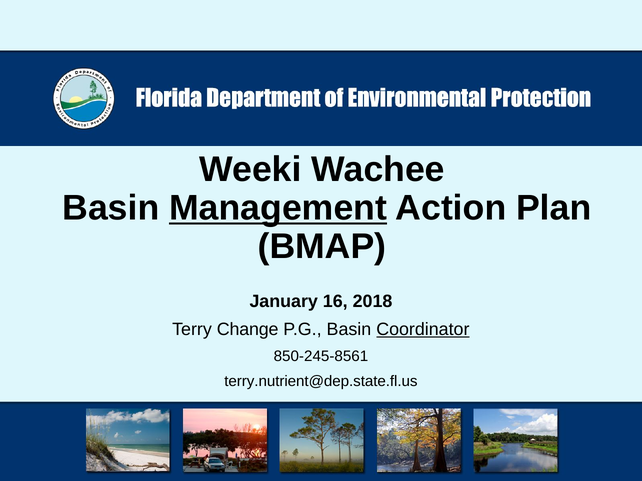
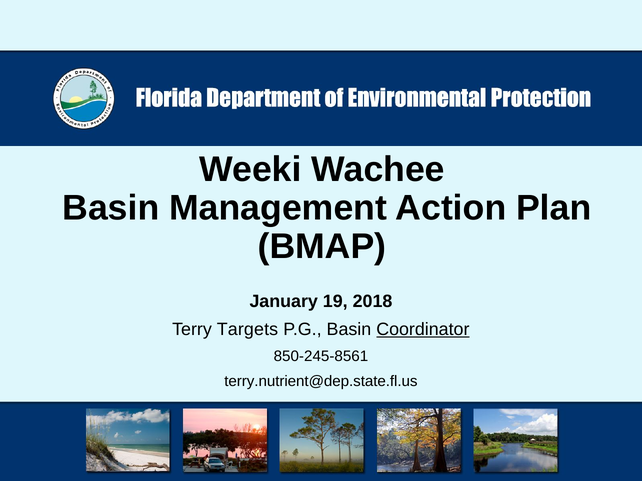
Management underline: present -> none
16: 16 -> 19
Change: Change -> Targets
